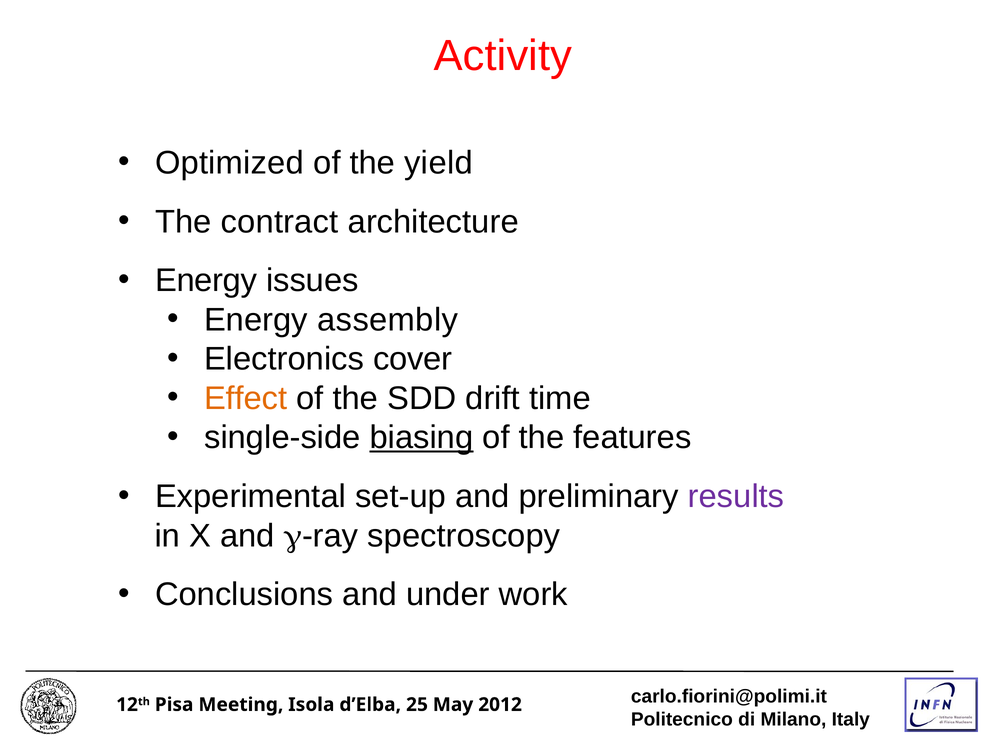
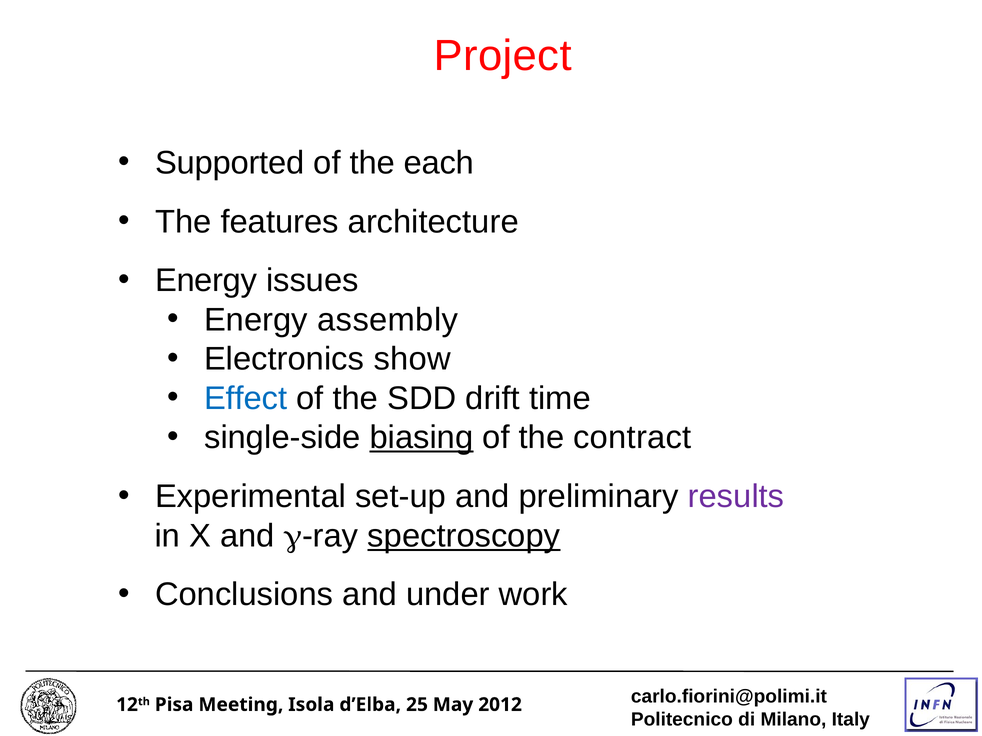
Activity: Activity -> Project
Optimized: Optimized -> Supported
yield: yield -> each
contract: contract -> features
cover: cover -> show
Effect colour: orange -> blue
features: features -> contract
spectroscopy underline: none -> present
